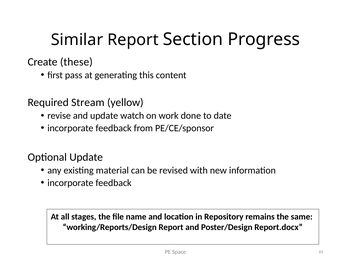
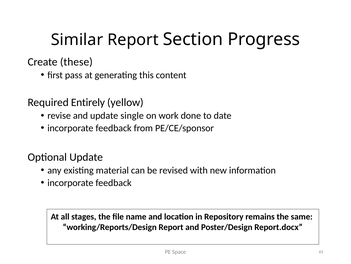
Stream: Stream -> Entirely
watch: watch -> single
